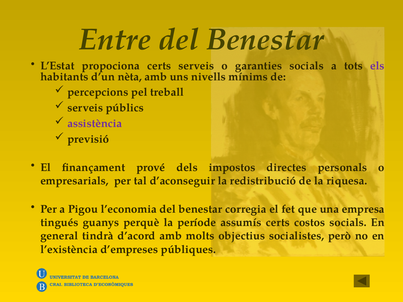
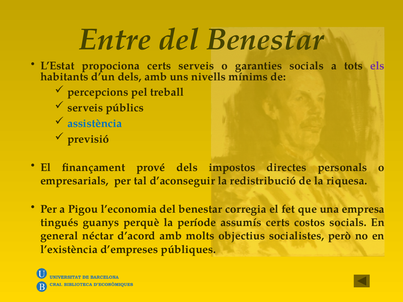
d’un nèta: nèta -> dels
assistència colour: purple -> blue
tindrà: tindrà -> néctar
